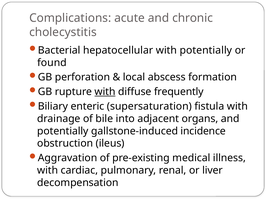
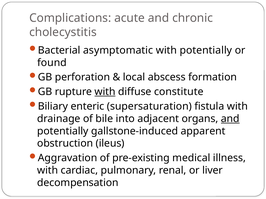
hepatocellular: hepatocellular -> asymptomatic
frequently: frequently -> constitute
and at (230, 119) underline: none -> present
incidence: incidence -> apparent
